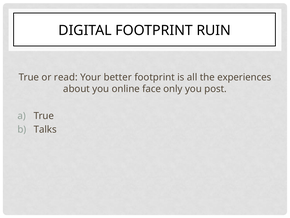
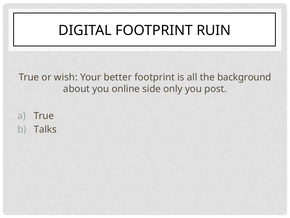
read: read -> wish
experiences: experiences -> background
face: face -> side
